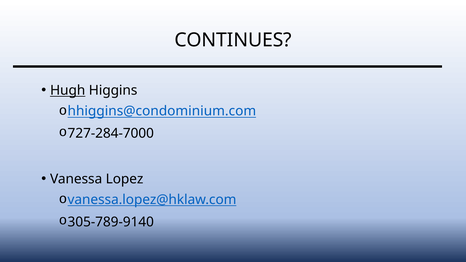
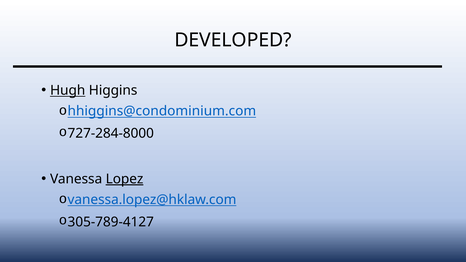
CONTINUES: CONTINUES -> DEVELOPED
727-284-7000: 727-284-7000 -> 727-284-8000
Lopez underline: none -> present
305-789-9140: 305-789-9140 -> 305-789-4127
